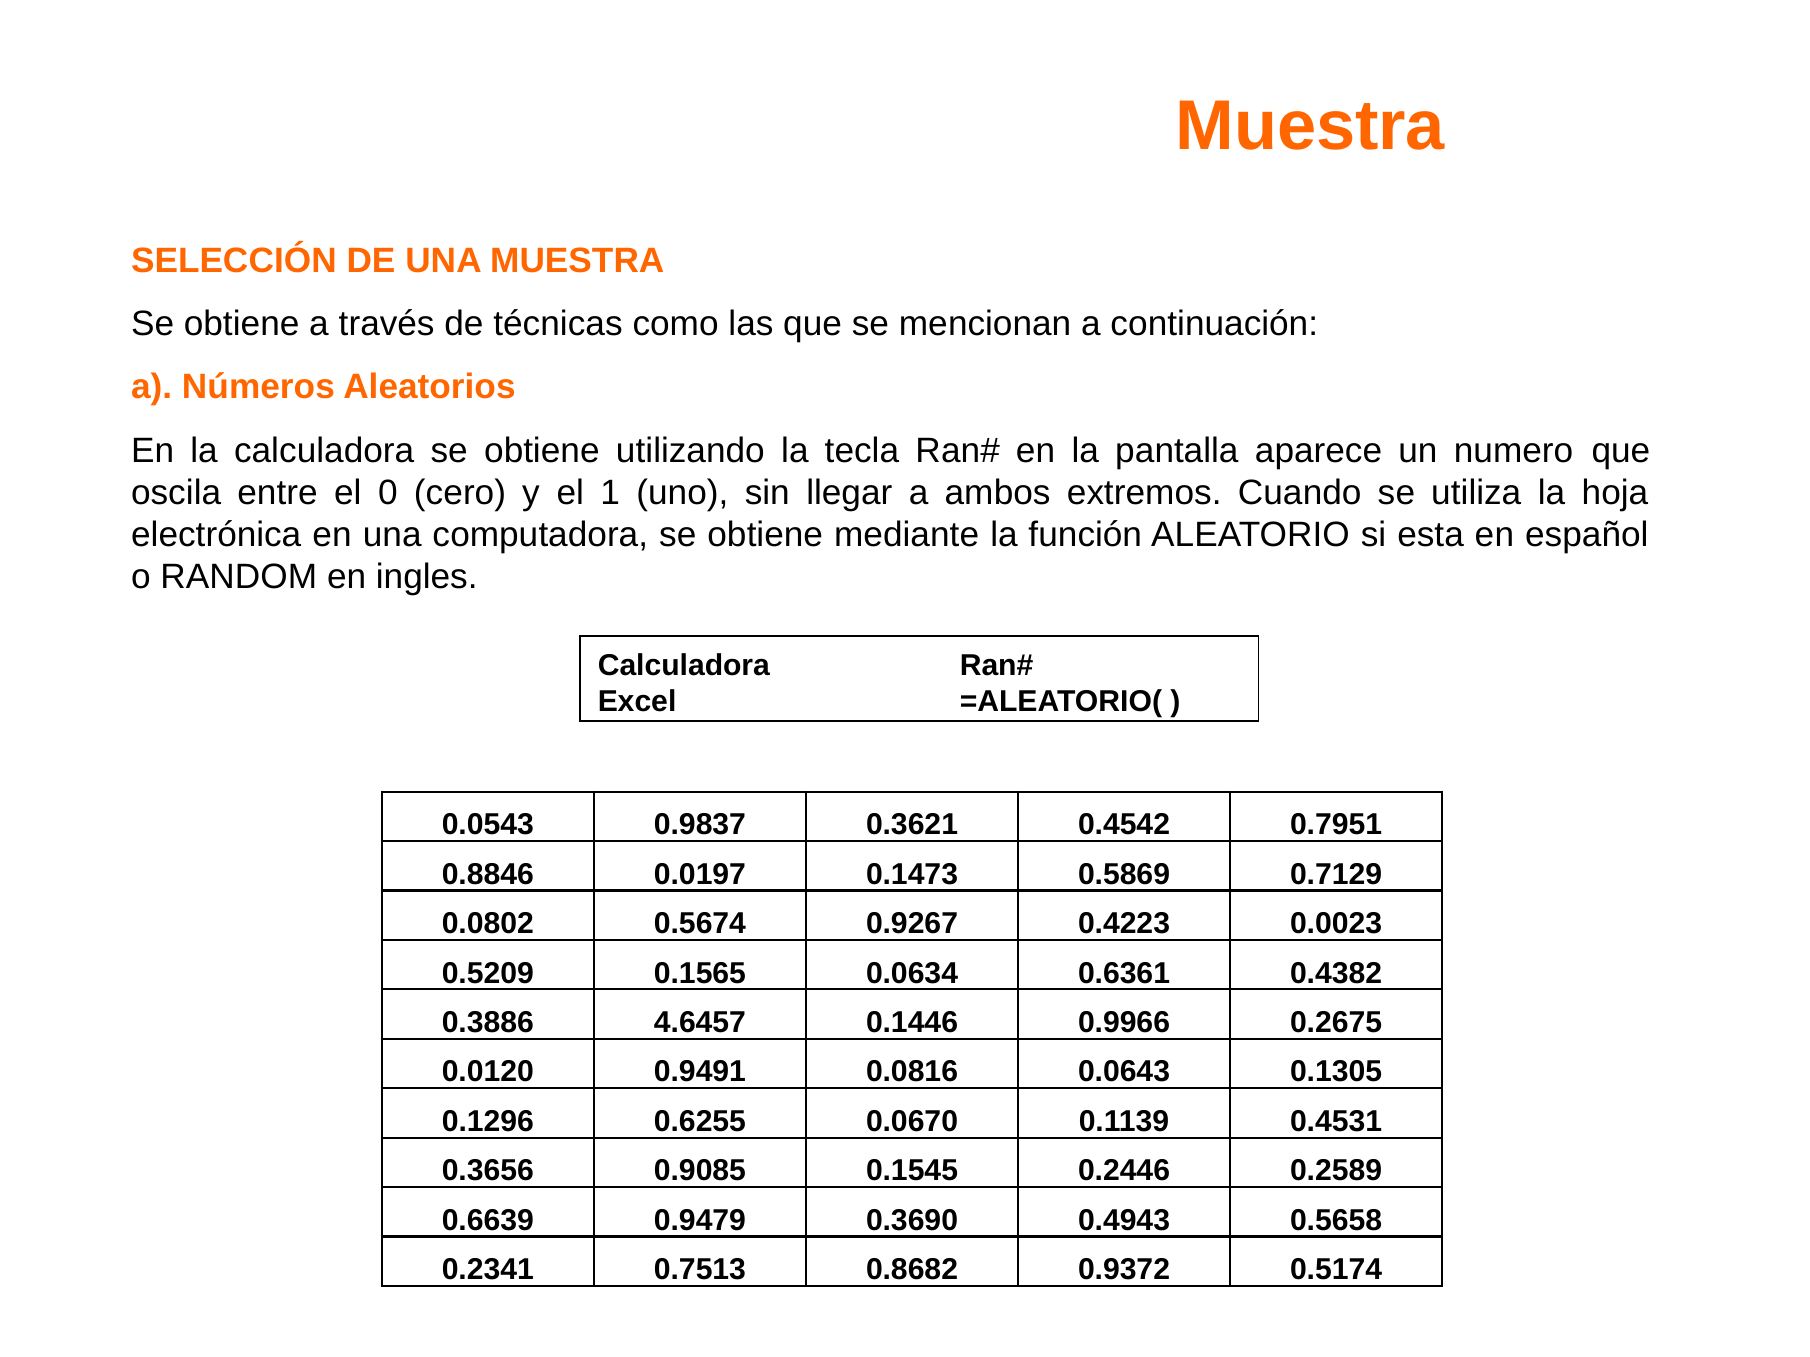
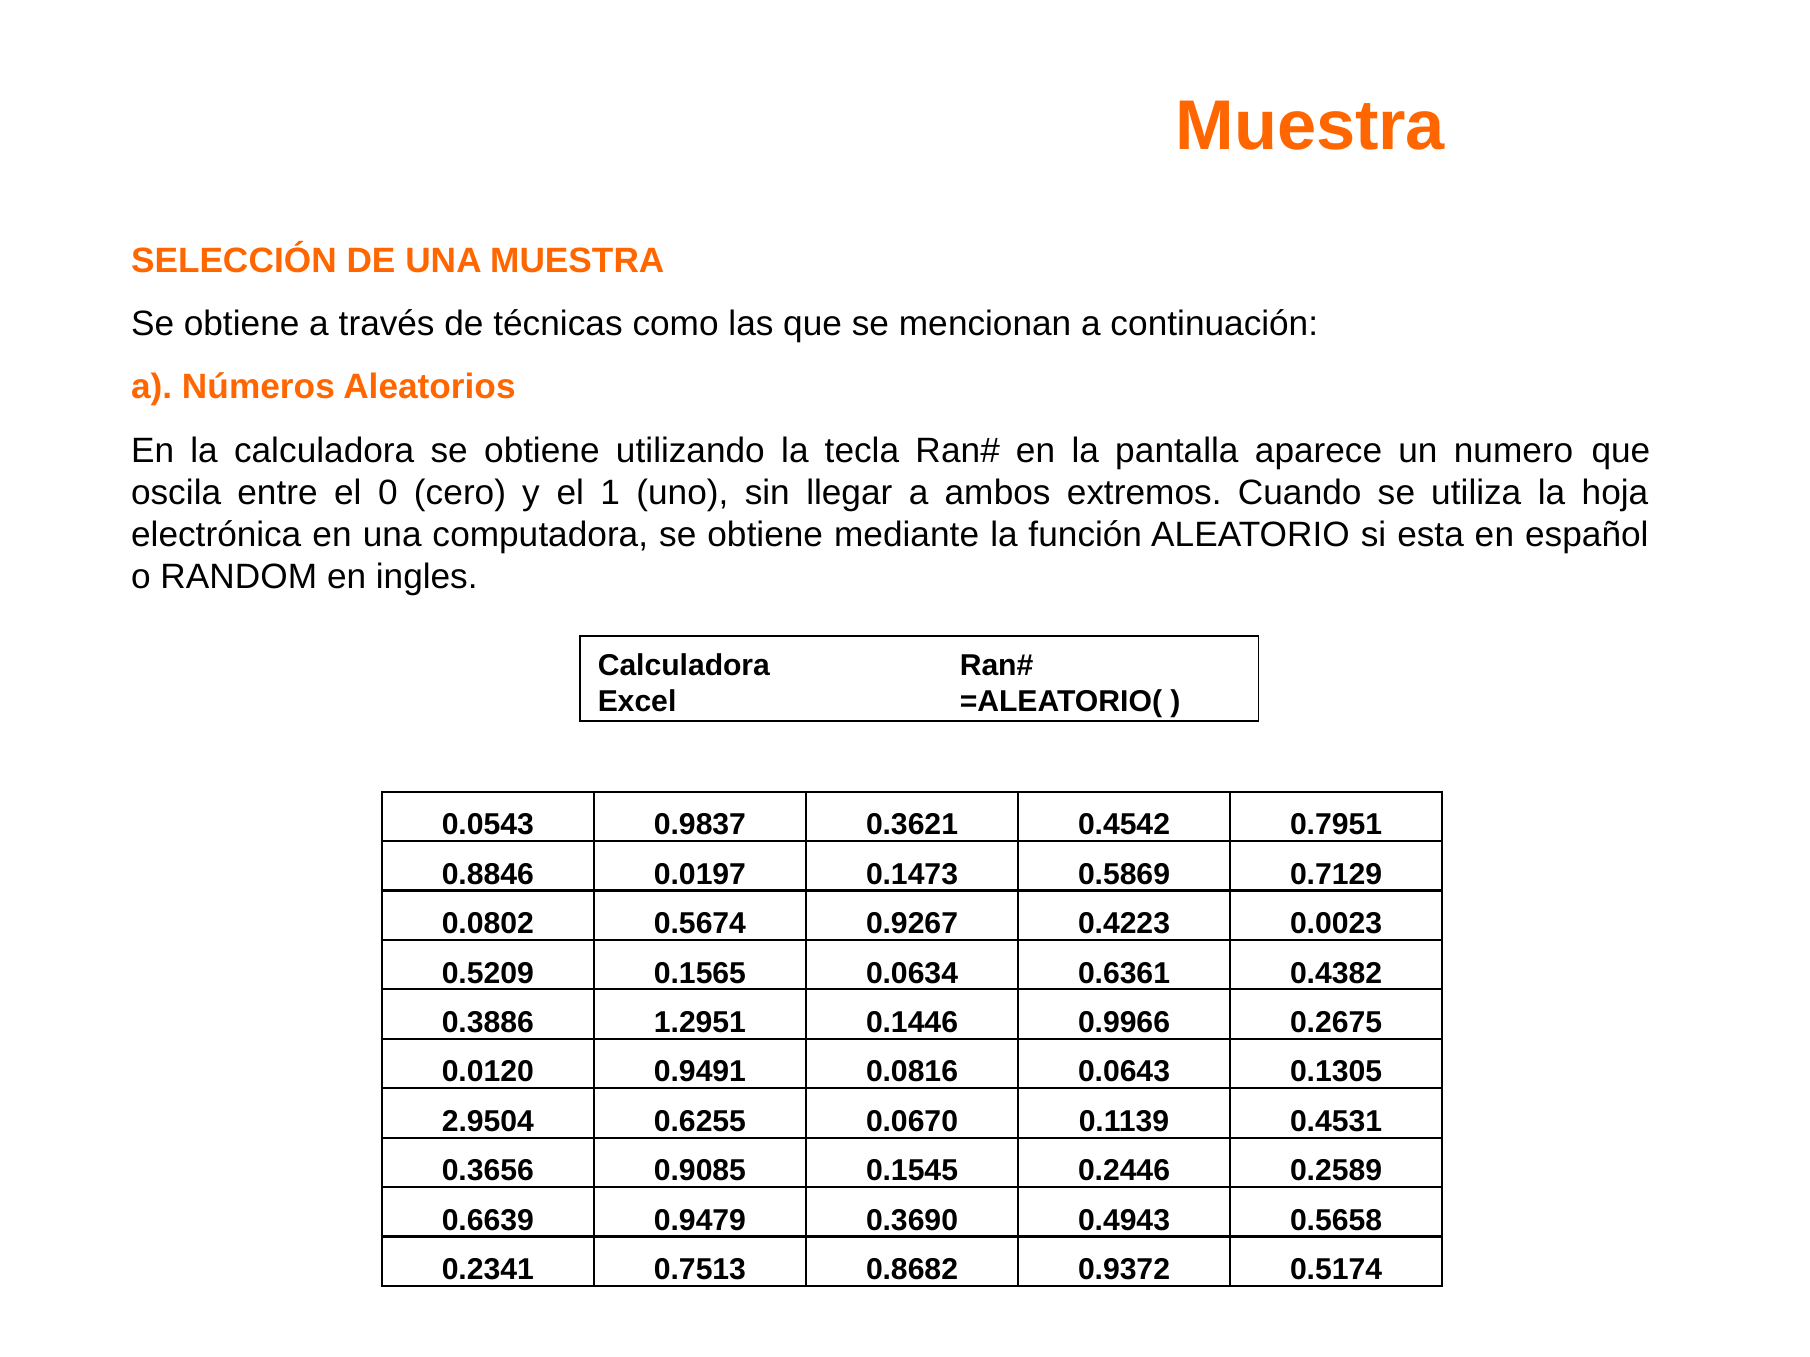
4.6457: 4.6457 -> 1.2951
0.1296: 0.1296 -> 2.9504
